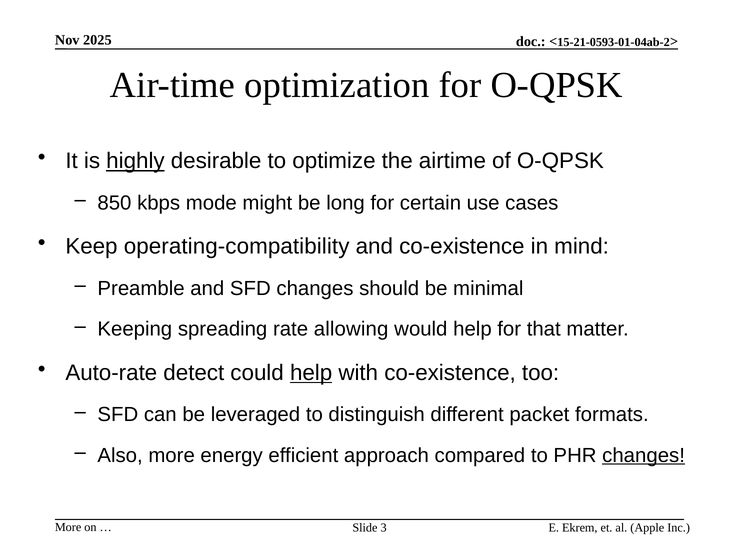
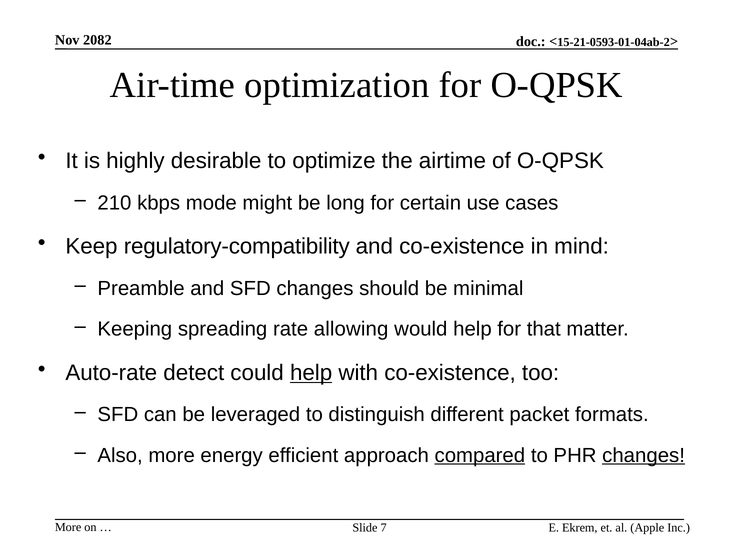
2025: 2025 -> 2082
highly underline: present -> none
850: 850 -> 210
operating-compatibility: operating-compatibility -> regulatory-compatibility
compared underline: none -> present
3: 3 -> 7
